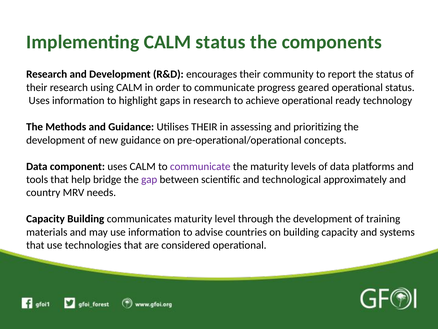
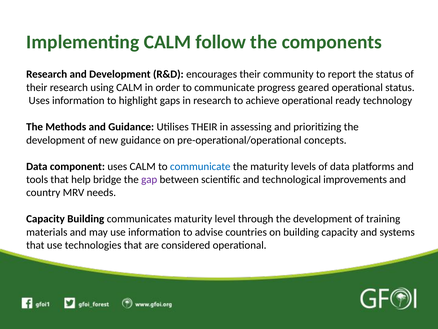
CALM status: status -> follow
communicate at (200, 166) colour: purple -> blue
approximately: approximately -> improvements
